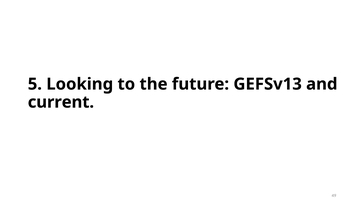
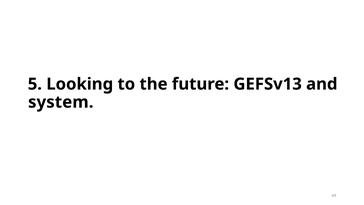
current: current -> system
